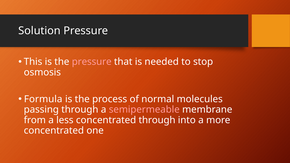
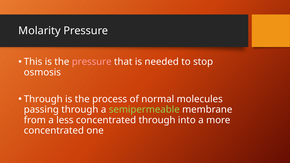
Solution: Solution -> Molarity
Formula at (43, 99): Formula -> Through
semipermeable colour: pink -> light green
